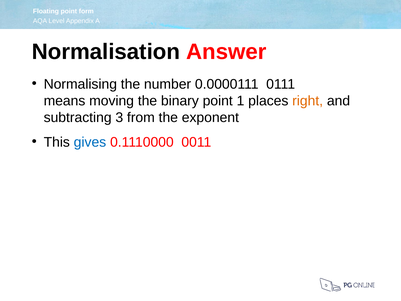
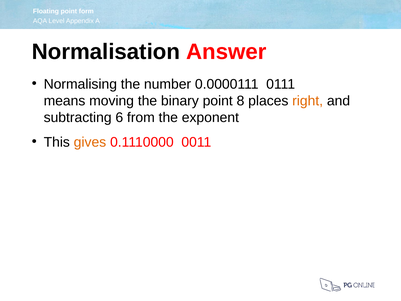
1: 1 -> 8
3: 3 -> 6
gives colour: blue -> orange
